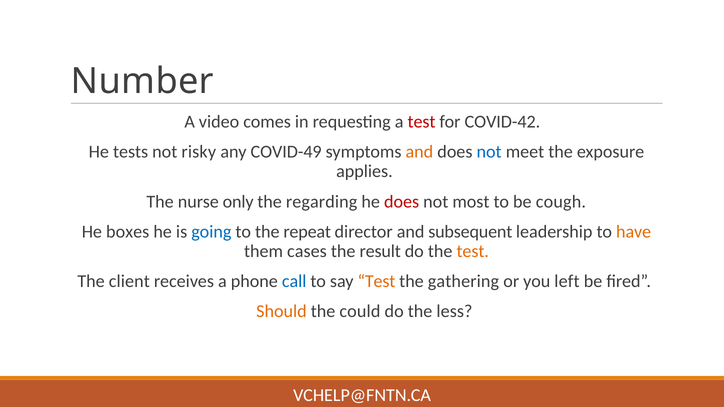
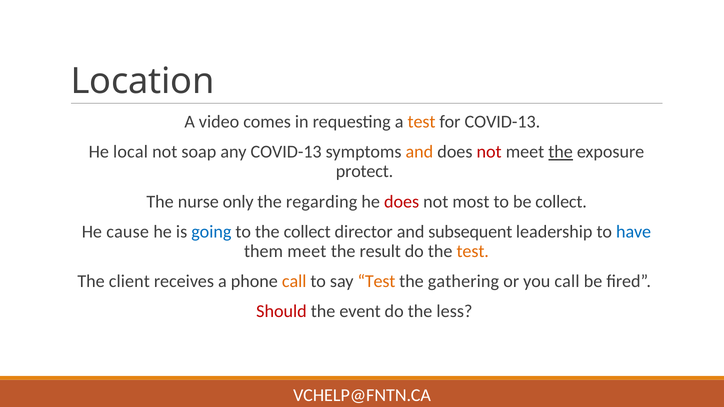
Number: Number -> Location
test at (422, 122) colour: red -> orange
for COVID-42: COVID-42 -> COVID-13
tests: tests -> local
risky: risky -> soap
any COVID-49: COVID-49 -> COVID-13
not at (489, 152) colour: blue -> red
the at (561, 152) underline: none -> present
applies: applies -> protect
be cough: cough -> collect
boxes: boxes -> cause
the repeat: repeat -> collect
have colour: orange -> blue
them cases: cases -> meet
call at (294, 281) colour: blue -> orange
you left: left -> call
Should colour: orange -> red
could: could -> event
